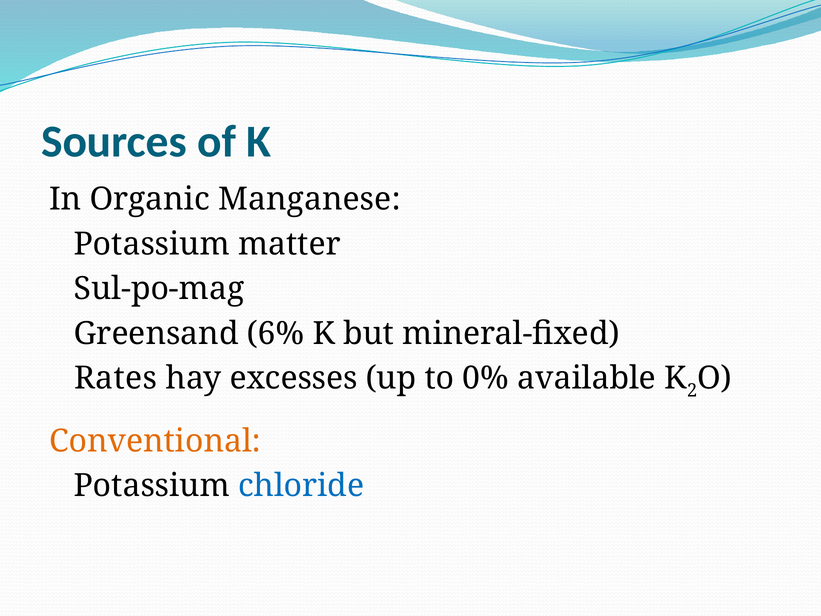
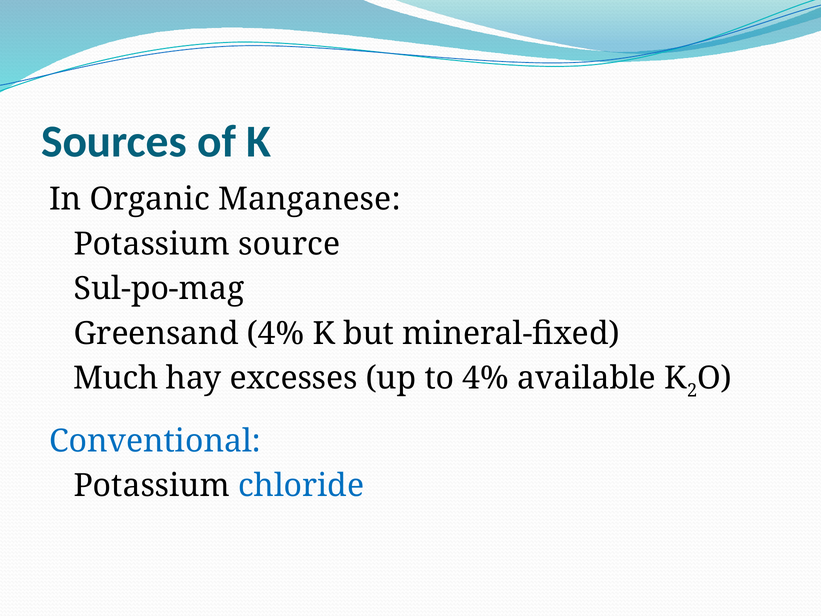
matter: matter -> source
Greensand 6%: 6% -> 4%
Rates: Rates -> Much
to 0%: 0% -> 4%
Conventional colour: orange -> blue
